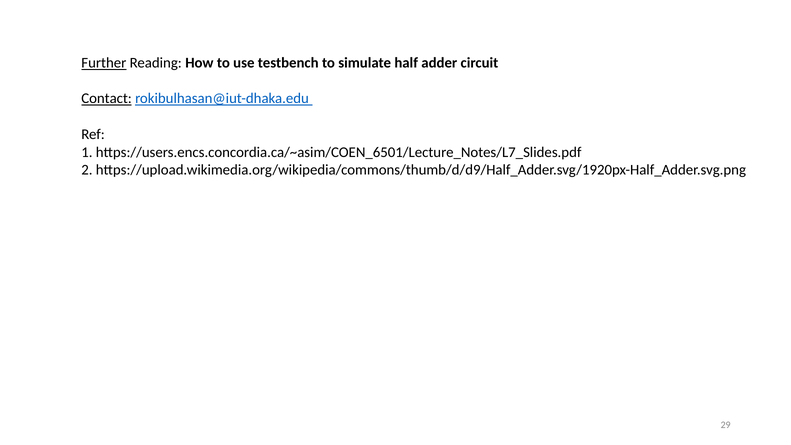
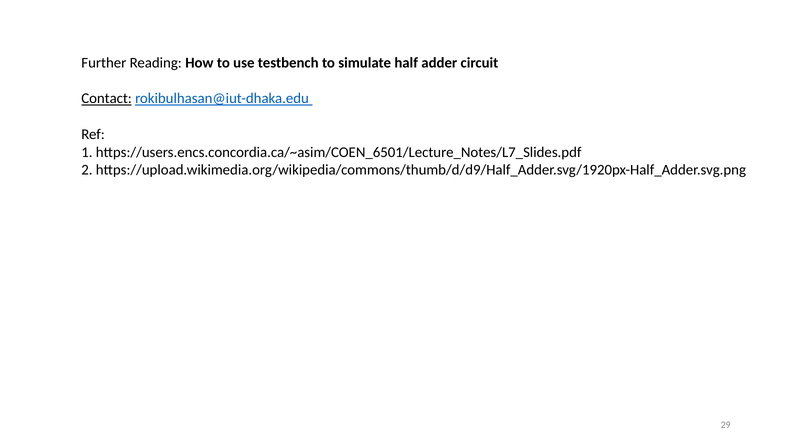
Further underline: present -> none
